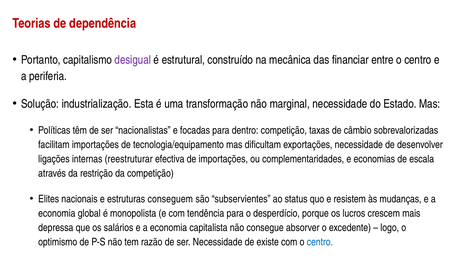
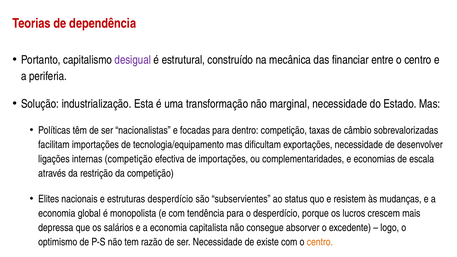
internas reestruturar: reestruturar -> competição
estruturas conseguem: conseguem -> desperdício
centro at (320, 242) colour: blue -> orange
